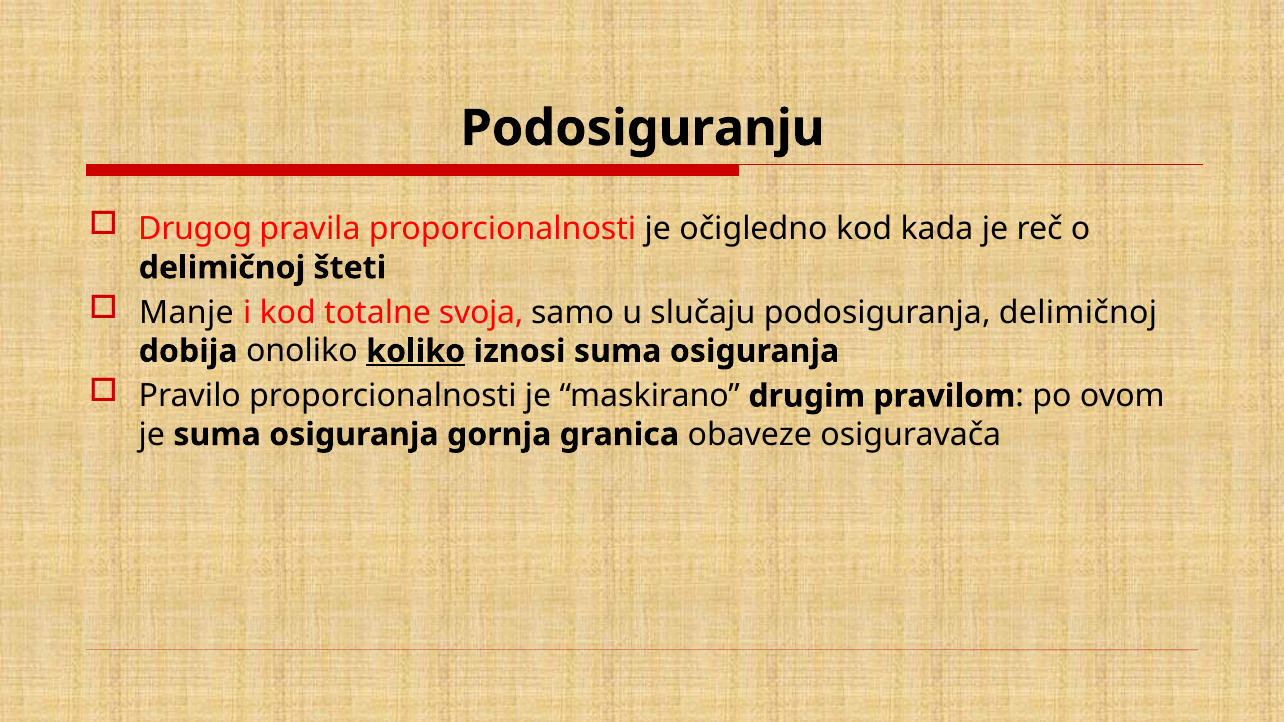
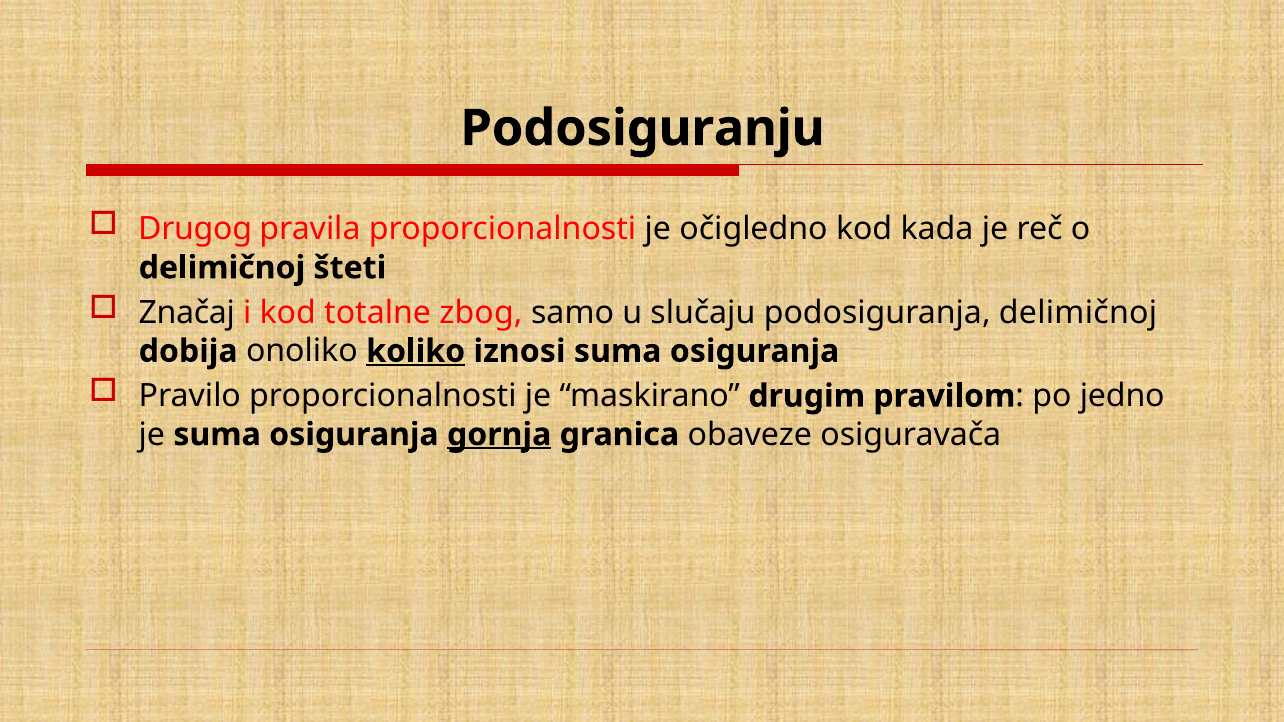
Manje: Manje -> Značaj
svoja: svoja -> zbog
ovom: ovom -> jedno
gornja underline: none -> present
